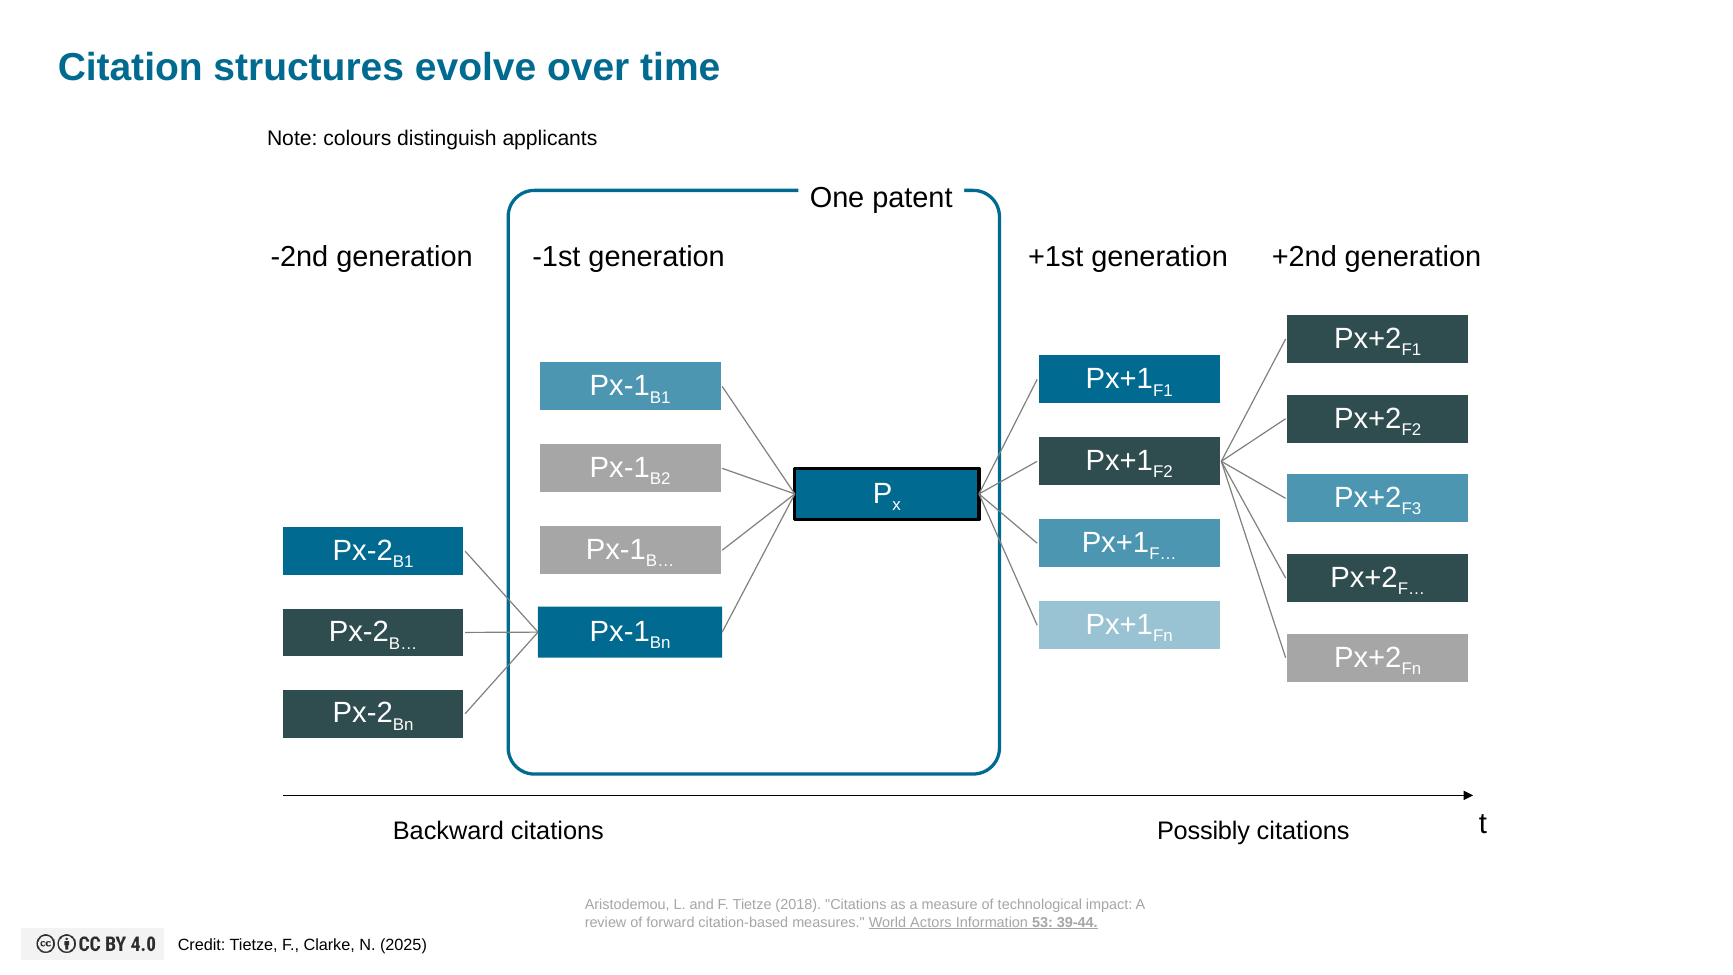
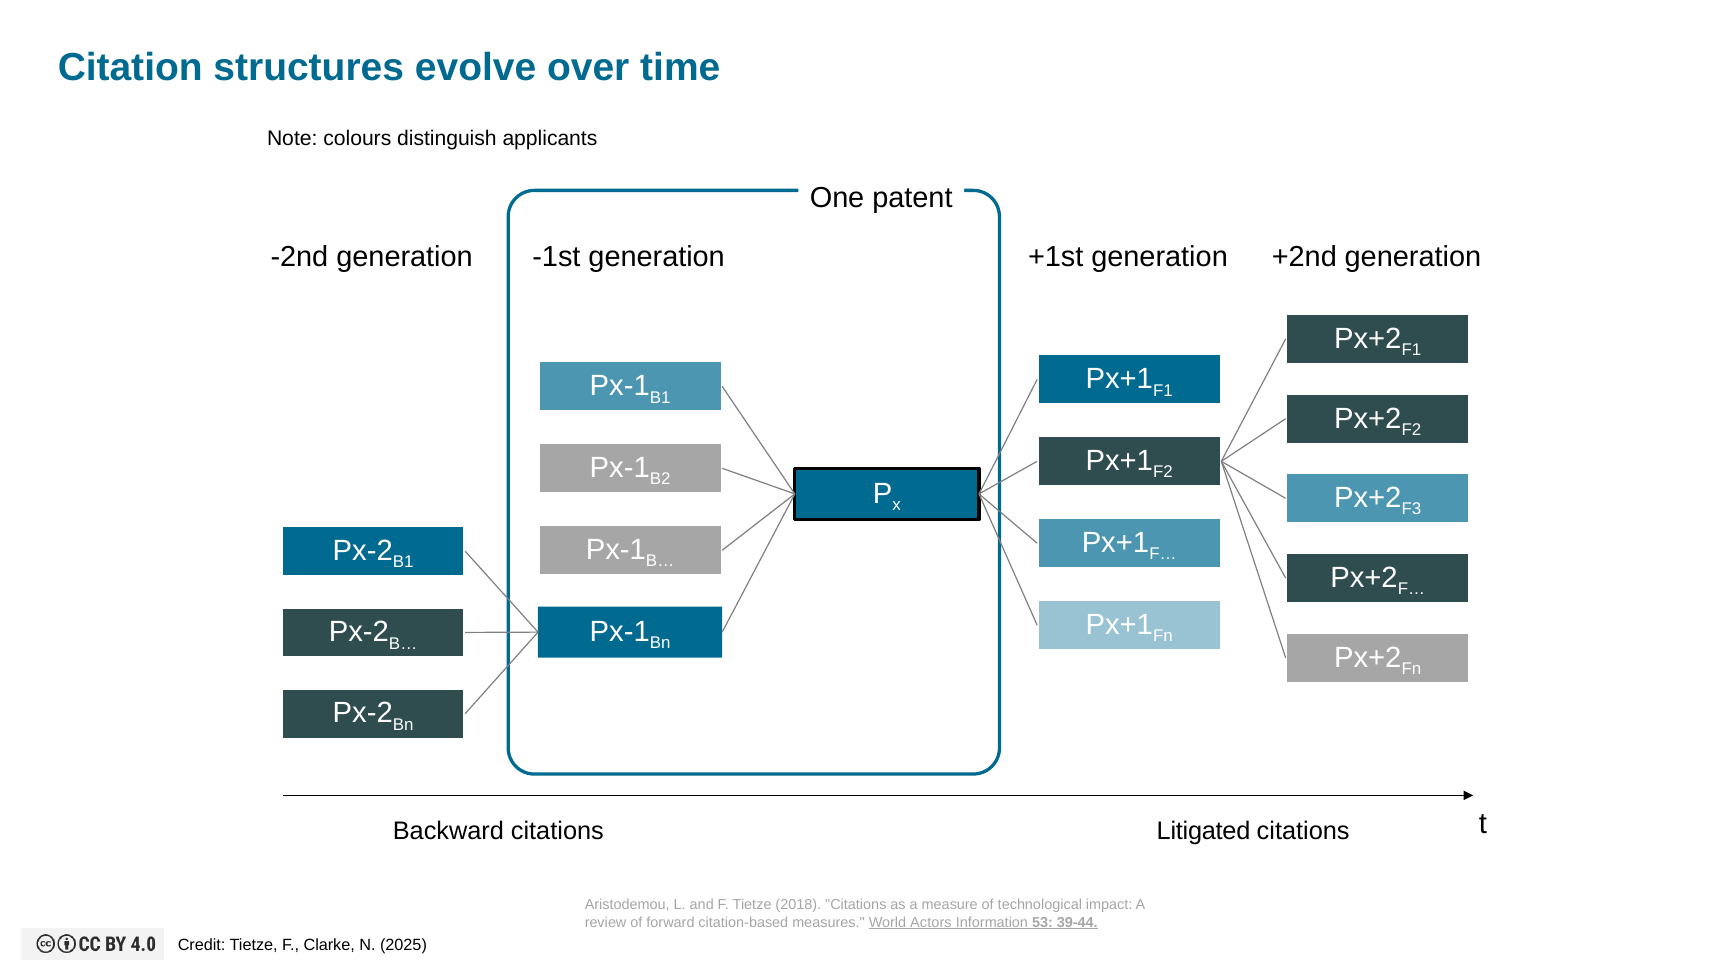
Possibly: Possibly -> Litigated
